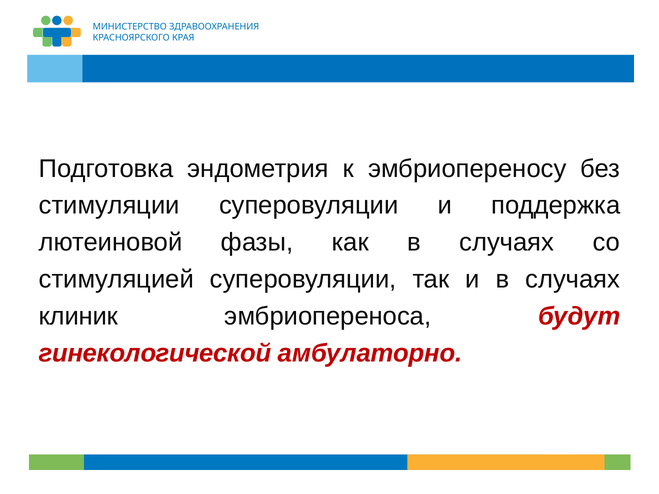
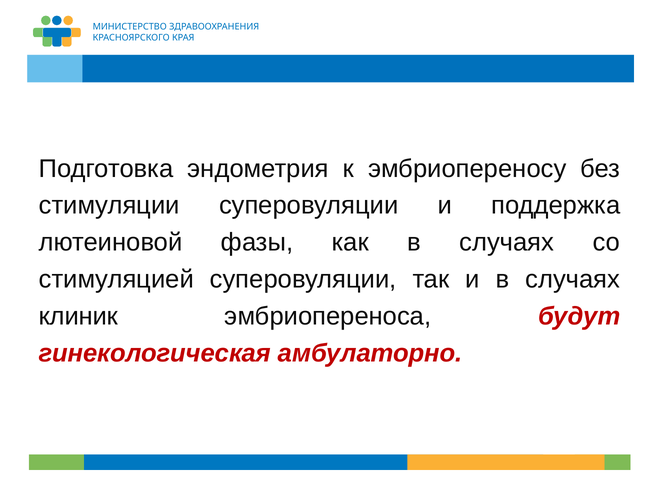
гинекологической: гинекологической -> гинекологическая
